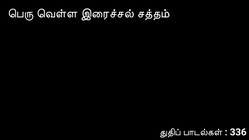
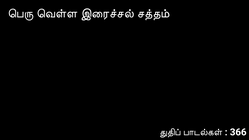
336: 336 -> 366
